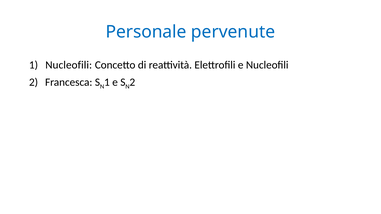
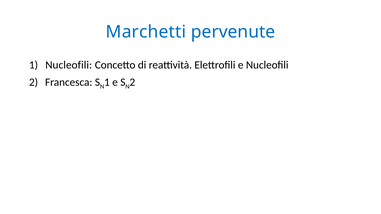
Personale: Personale -> Marchetti
